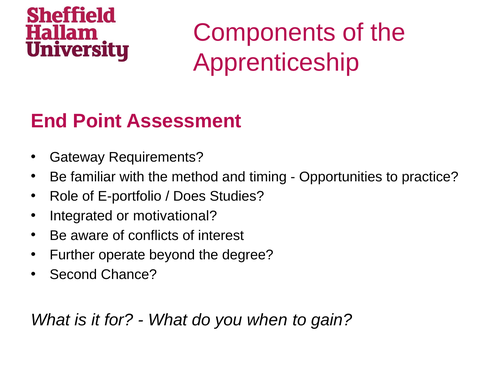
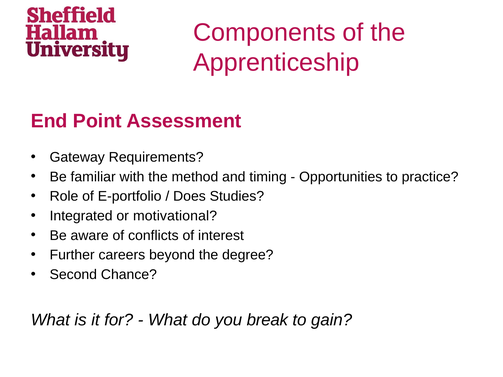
operate: operate -> careers
when: when -> break
